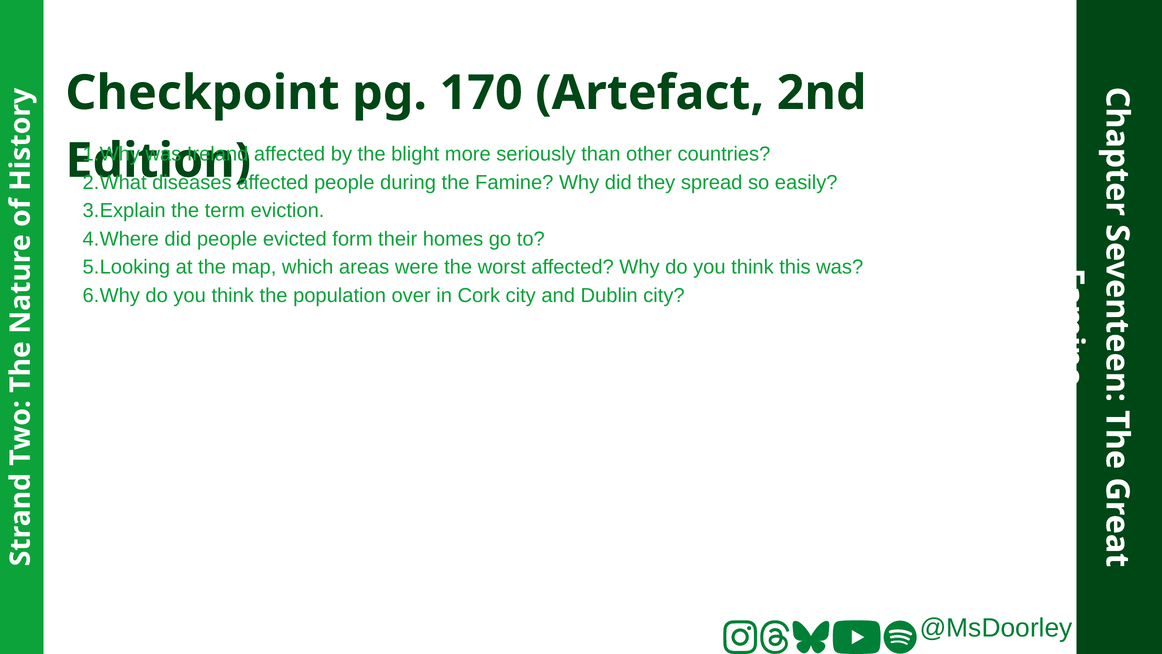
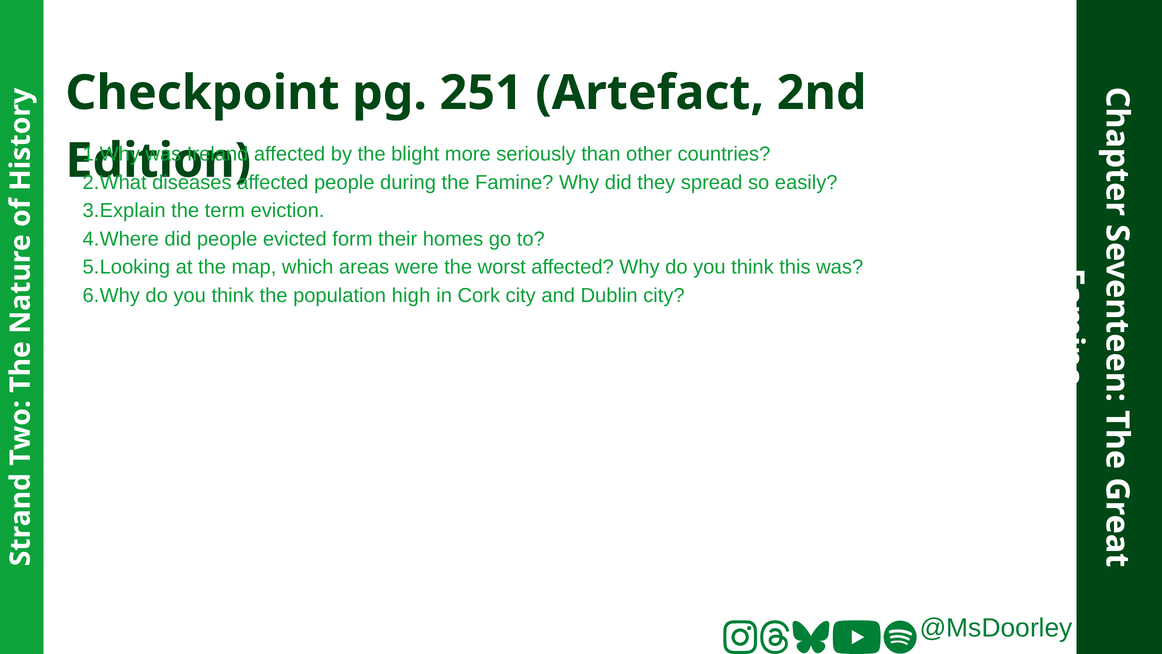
170: 170 -> 251
over: over -> high
